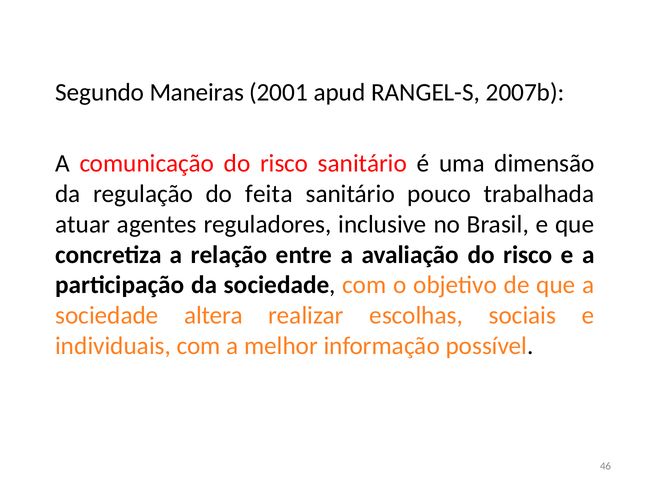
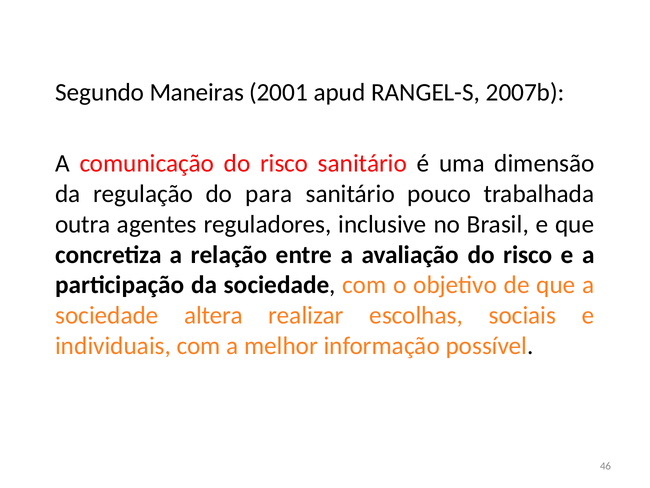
feita: feita -> para
atuar: atuar -> outra
